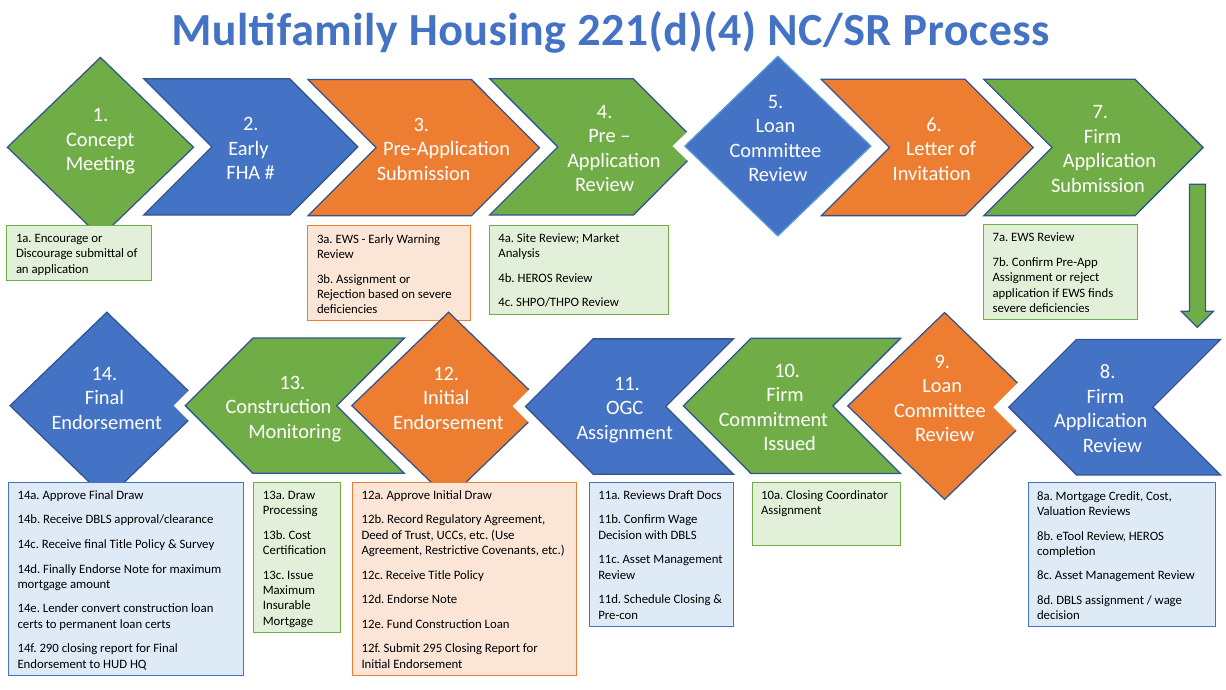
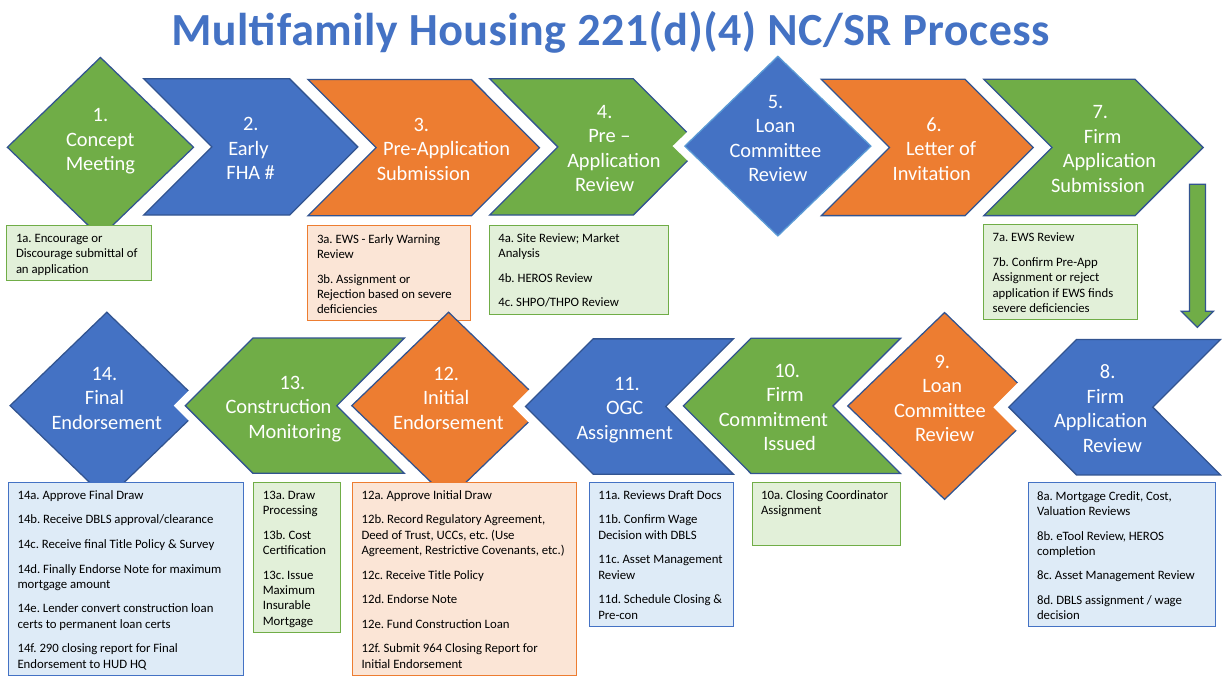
295: 295 -> 964
